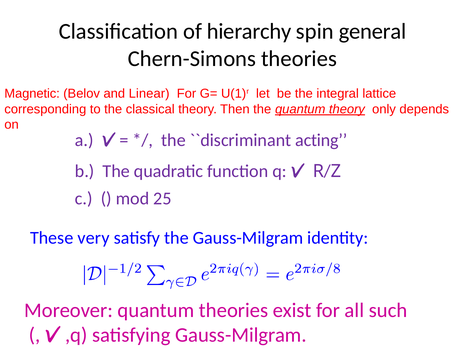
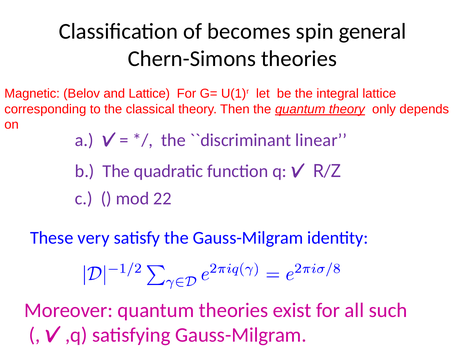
hierarchy: hierarchy -> becomes
and Linear: Linear -> Lattice
acting: acting -> linear
25: 25 -> 22
